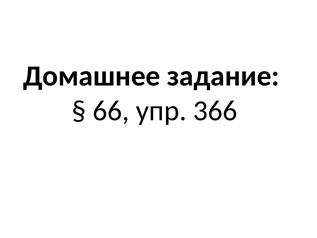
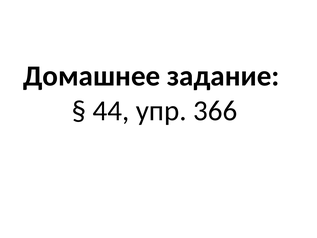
66: 66 -> 44
